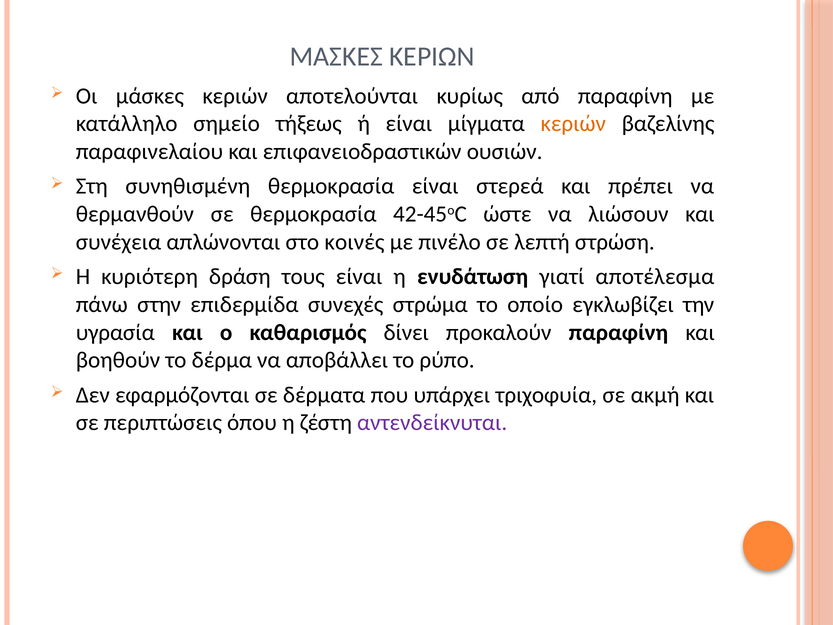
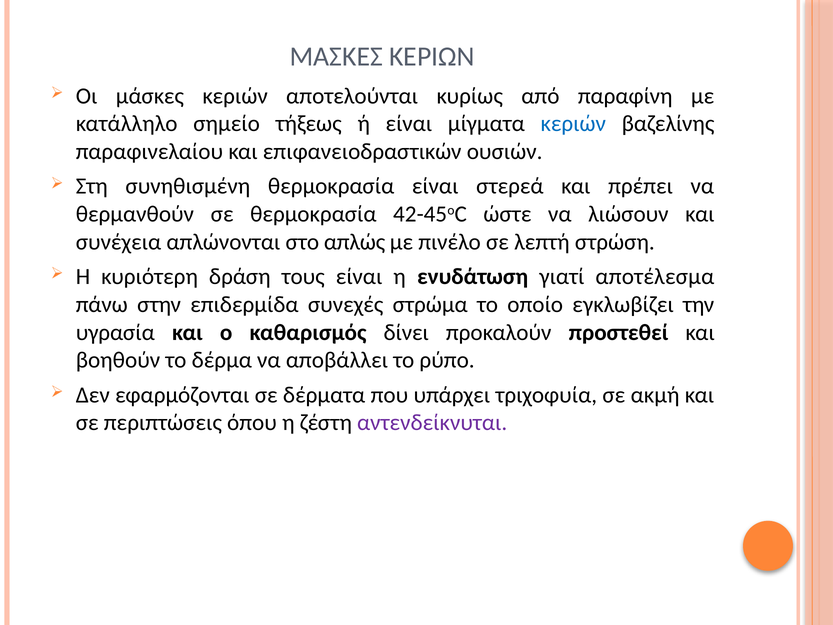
κεριών at (573, 124) colour: orange -> blue
κοινές: κοινές -> απλώς
προκαλούν παραφίνη: παραφίνη -> προστεθεί
